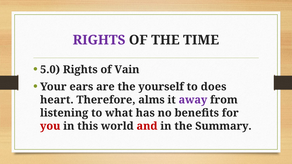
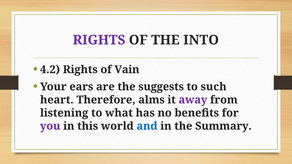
TIME: TIME -> INTO
5.0: 5.0 -> 4.2
yourself: yourself -> suggests
does: does -> such
you colour: red -> purple
and colour: red -> blue
